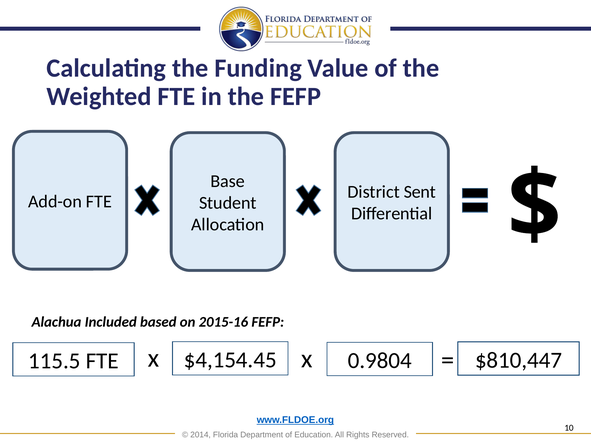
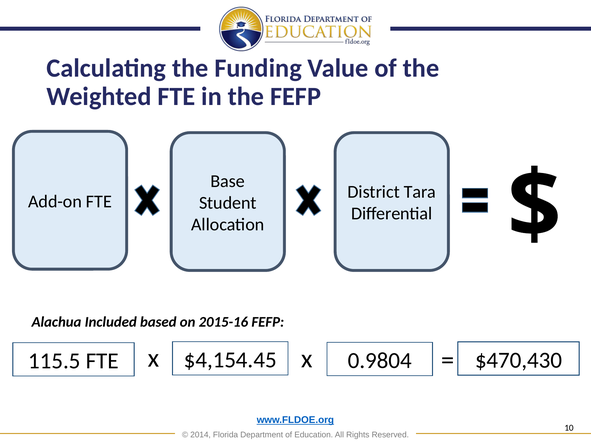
Sent: Sent -> Tara
$810,447: $810,447 -> $470,430
